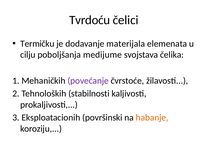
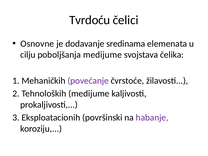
Termičku: Termičku -> Osnovne
materijala: materijala -> sredinama
Tehnoloških stabilnosti: stabilnosti -> medijume
habanje colour: orange -> purple
